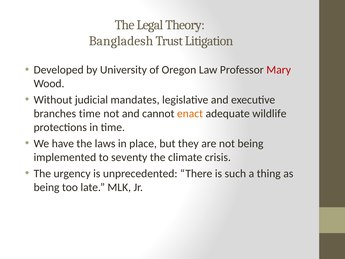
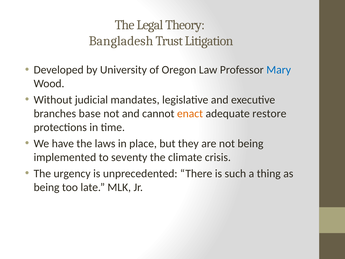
Mary colour: red -> blue
branches time: time -> base
wildlife: wildlife -> restore
